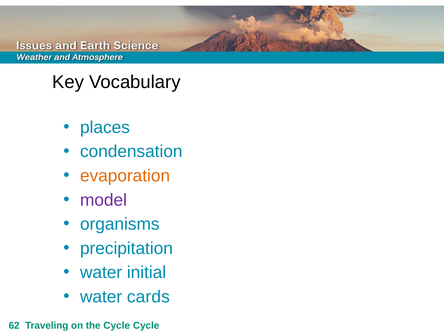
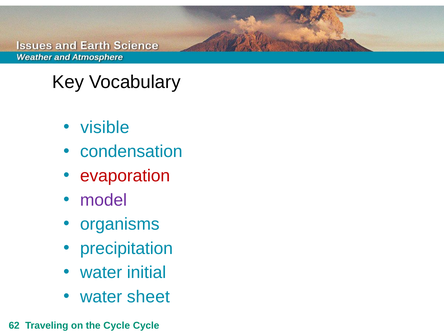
places: places -> visible
evaporation colour: orange -> red
cards: cards -> sheet
